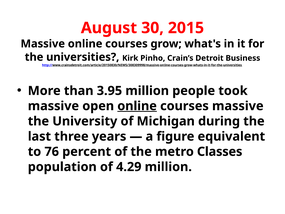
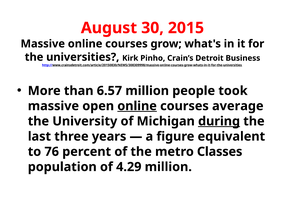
3.95: 3.95 -> 6.57
courses massive: massive -> average
during underline: none -> present
